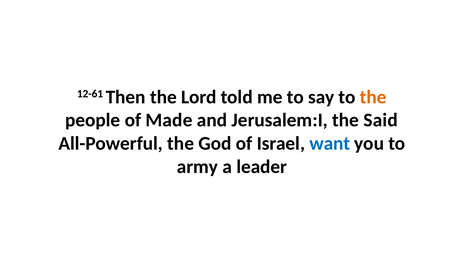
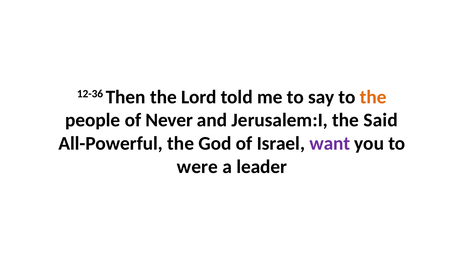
12-61: 12-61 -> 12-36
Made: Made -> Never
want colour: blue -> purple
army: army -> were
